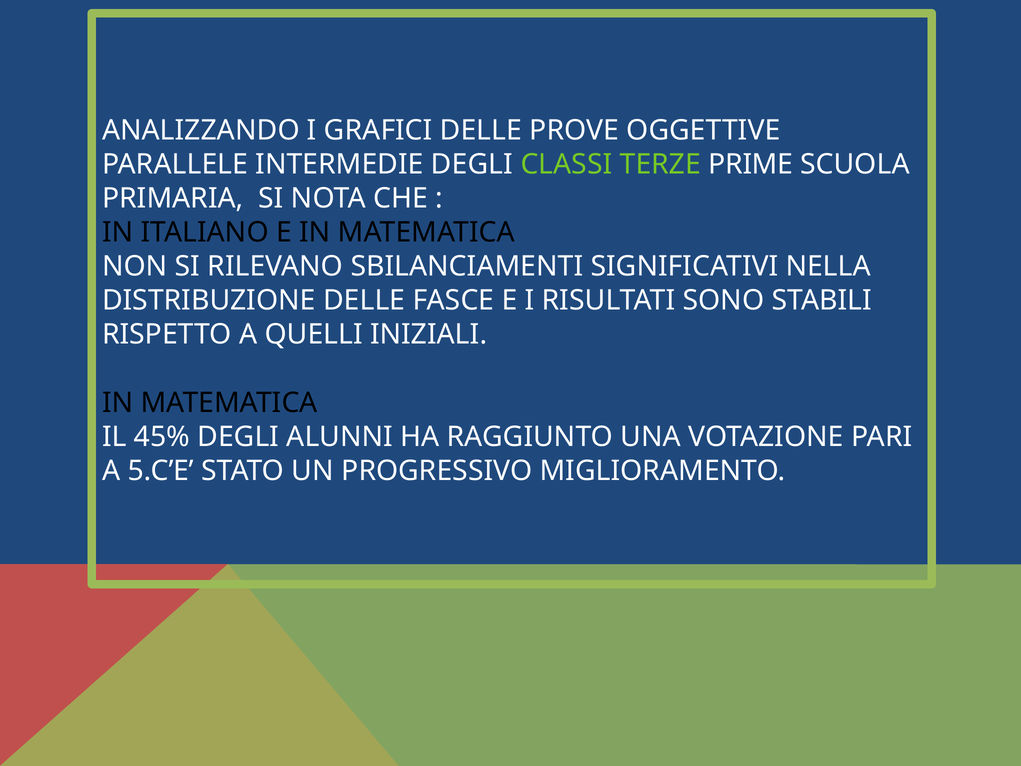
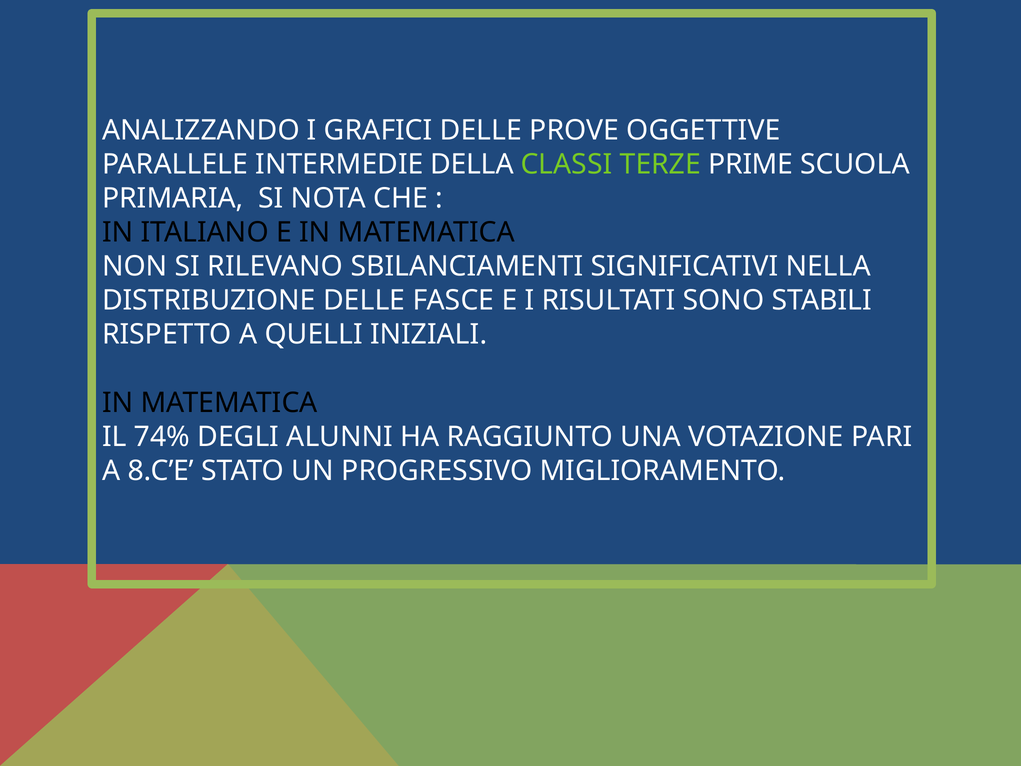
INTERMEDIE DEGLI: DEGLI -> DELLA
45%: 45% -> 74%
5.C’E: 5.C’E -> 8.C’E
